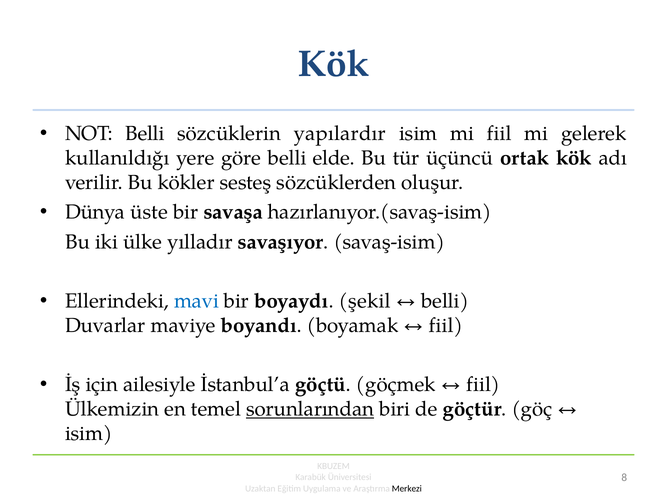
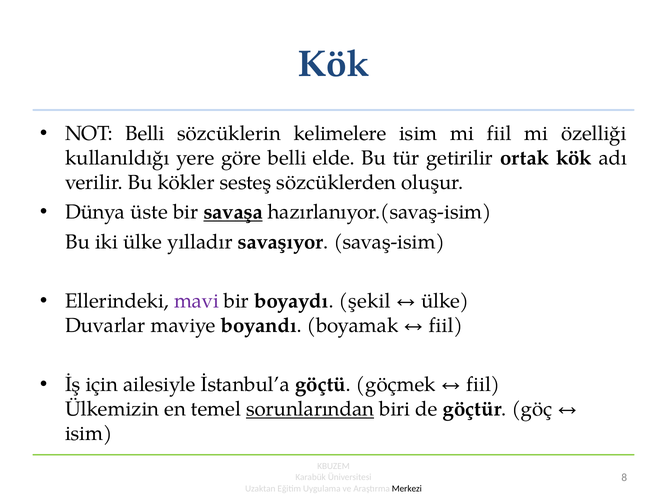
yapılardır: yapılardır -> kelimelere
gelerek: gelerek -> özelliği
üçüncü: üçüncü -> getirilir
savaşa underline: none -> present
mavi colour: blue -> purple
belli at (445, 301): belli -> ülke
